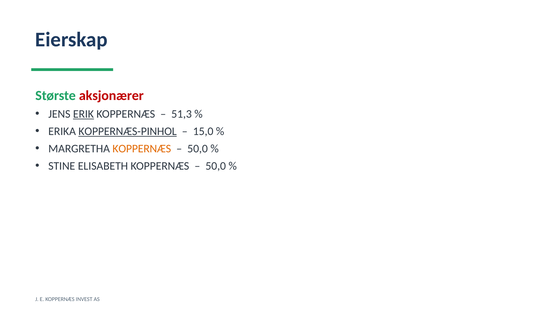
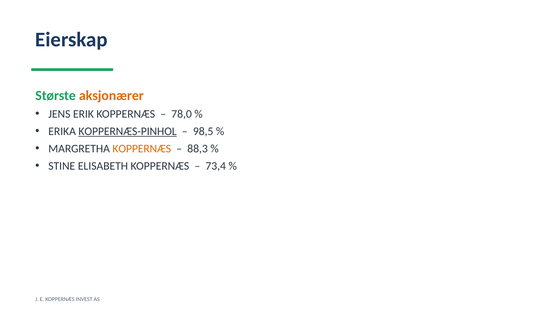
aksjonærer colour: red -> orange
ERIK underline: present -> none
51,3: 51,3 -> 78,0
15,0: 15,0 -> 98,5
50,0 at (198, 149): 50,0 -> 88,3
50,0 at (216, 166): 50,0 -> 73,4
